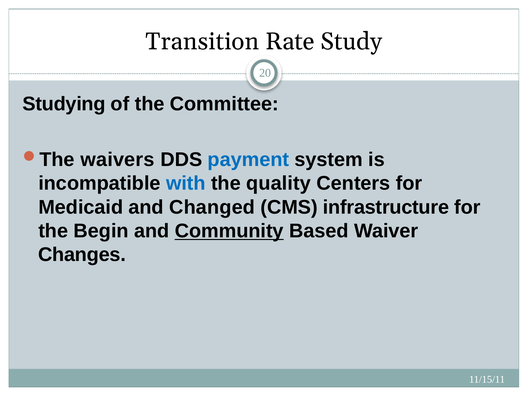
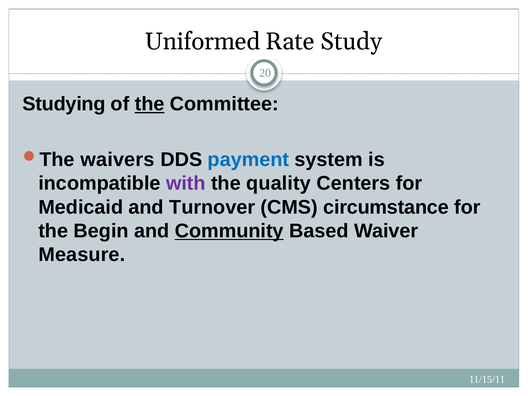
Transition: Transition -> Uniformed
the at (150, 104) underline: none -> present
with colour: blue -> purple
Changed: Changed -> Turnover
infrastructure: infrastructure -> circumstance
Changes: Changes -> Measure
